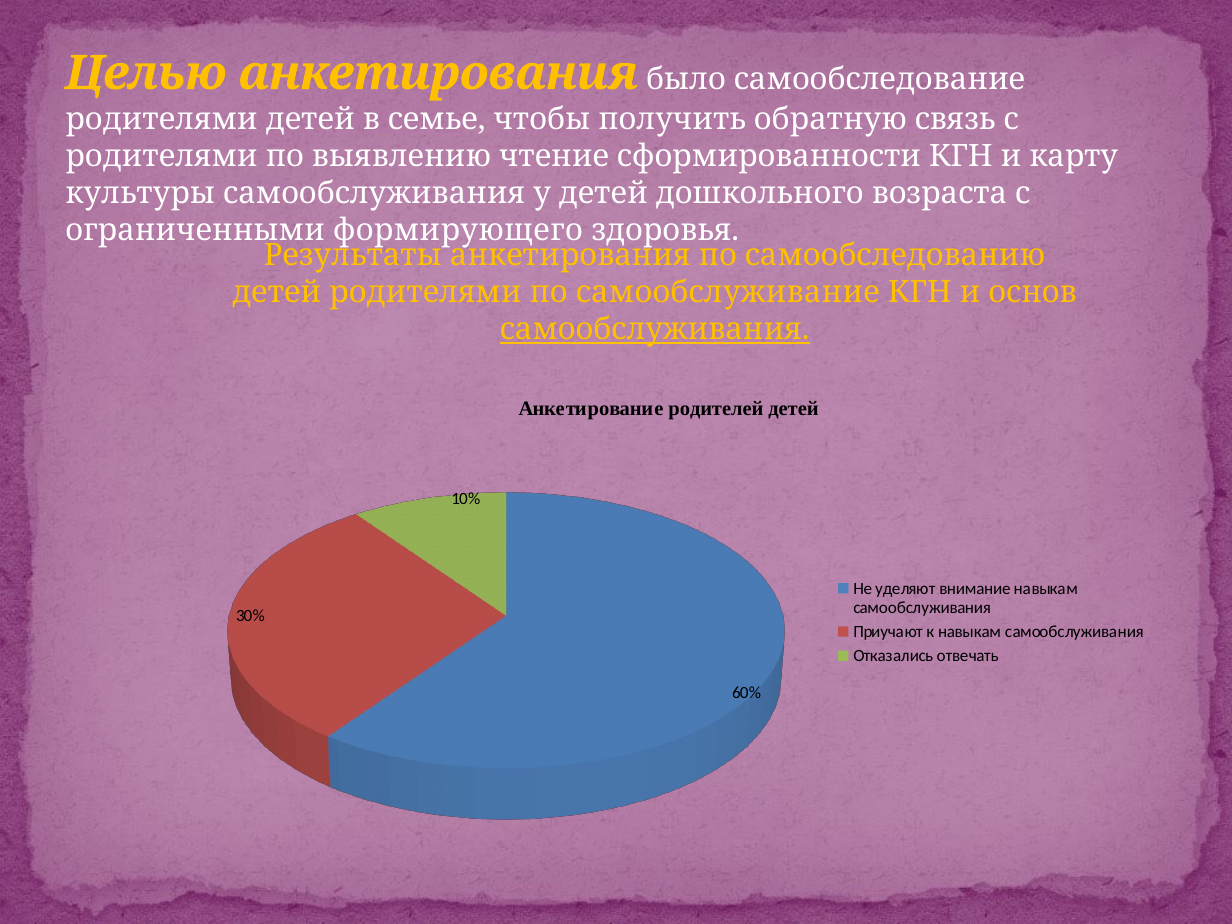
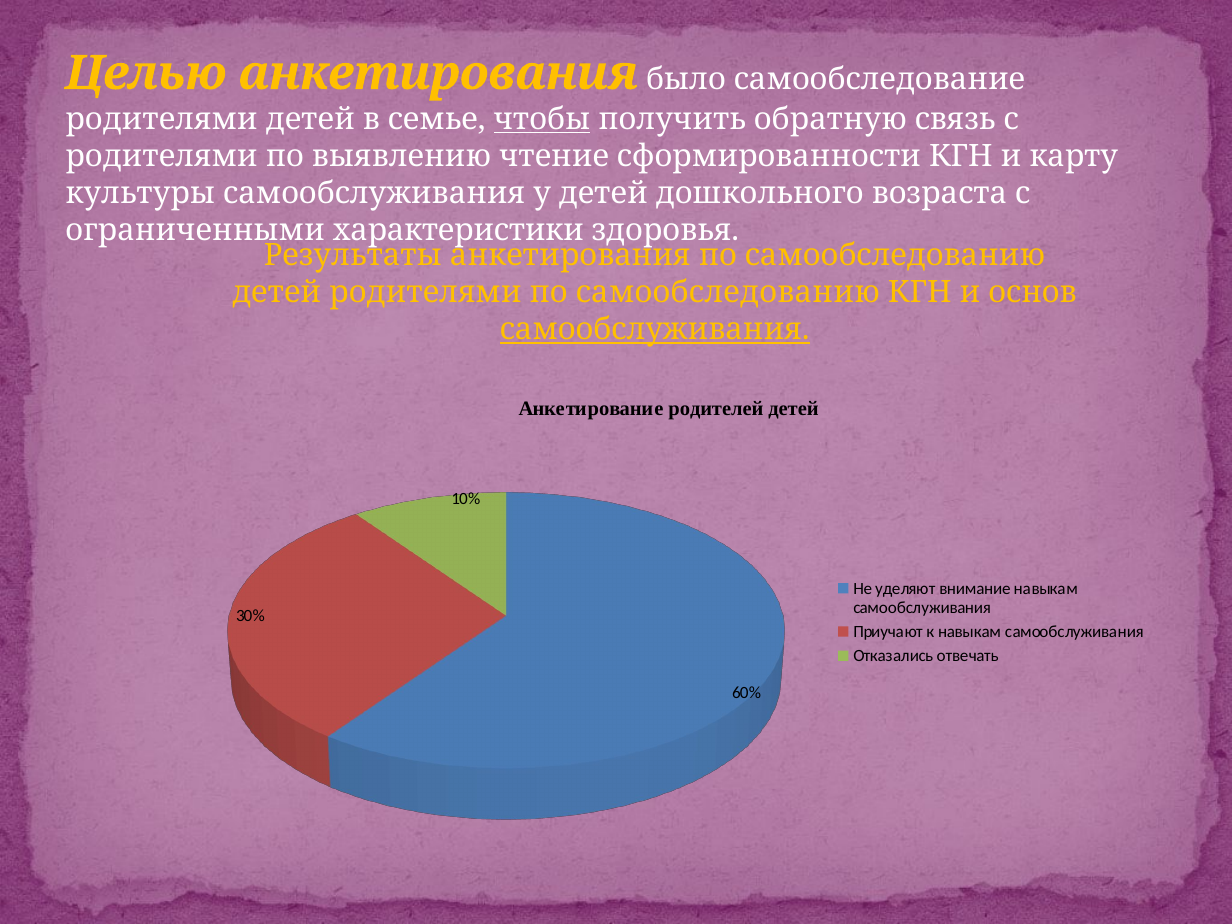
чтобы underline: none -> present
формирующего: формирующего -> характеристики
родителями по самообслуживание: самообслуживание -> самообследованию
